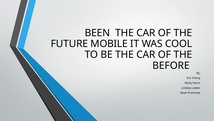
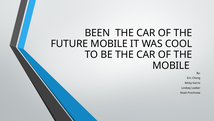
BEFORE at (171, 65): BEFORE -> MOBILE
